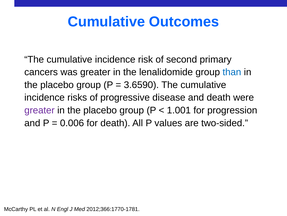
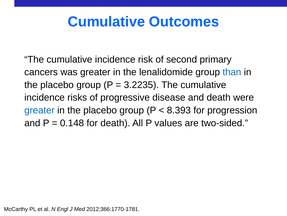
3.6590: 3.6590 -> 3.2235
greater at (39, 110) colour: purple -> blue
1.001: 1.001 -> 8.393
0.006: 0.006 -> 0.148
